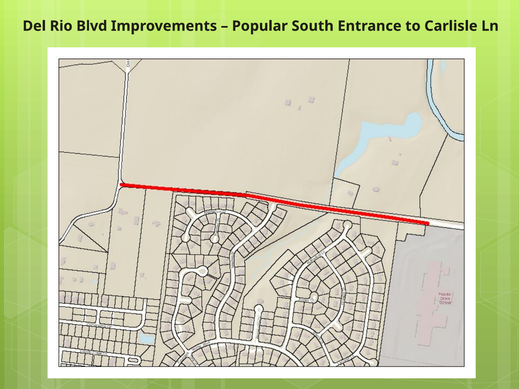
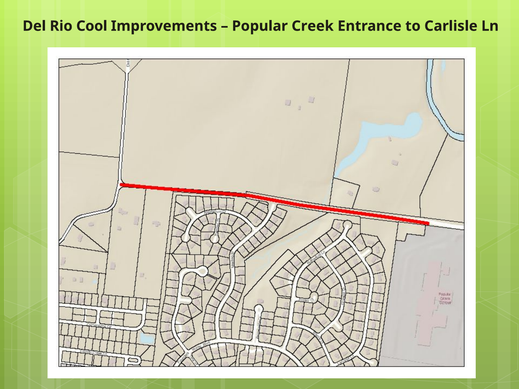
Blvd: Blvd -> Cool
South: South -> Creek
